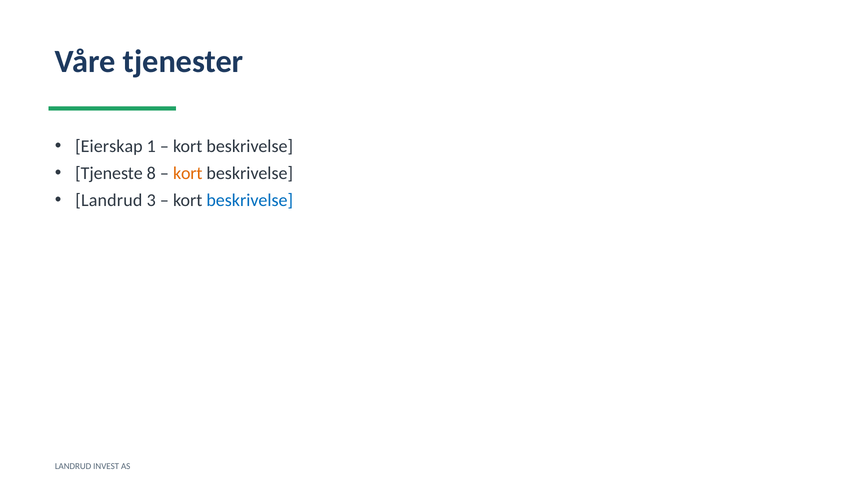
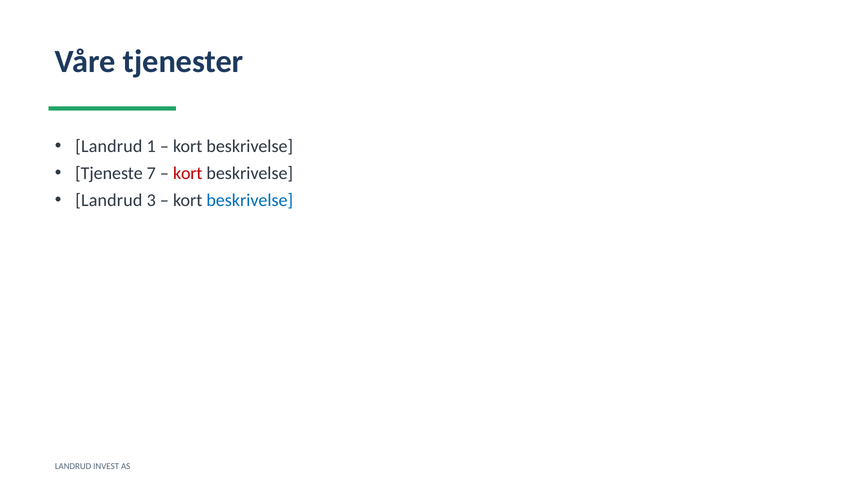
Eierskap at (109, 146): Eierskap -> Landrud
8: 8 -> 7
kort at (188, 173) colour: orange -> red
